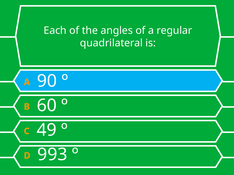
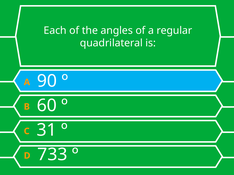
49: 49 -> 31
993: 993 -> 733
